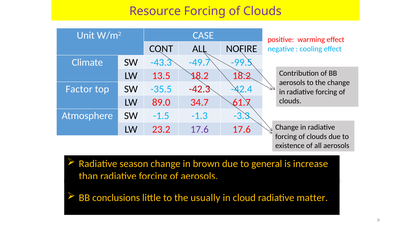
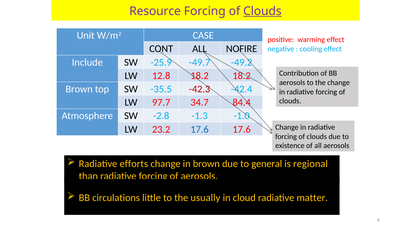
Clouds at (262, 11) underline: none -> present
Climate: Climate -> Include
-43.3: -43.3 -> -25.9
-99.5: -99.5 -> -49.2
13.5: 13.5 -> 12.8
Factor at (79, 89): Factor -> Brown
89.0: 89.0 -> 97.7
61.7: 61.7 -> 84.4
-1.5: -1.5 -> -2.8
-3.3: -3.3 -> -1.0
17.6 at (200, 129) colour: purple -> blue
season: season -> efforts
increase: increase -> regional
conclusions: conclusions -> circulations
